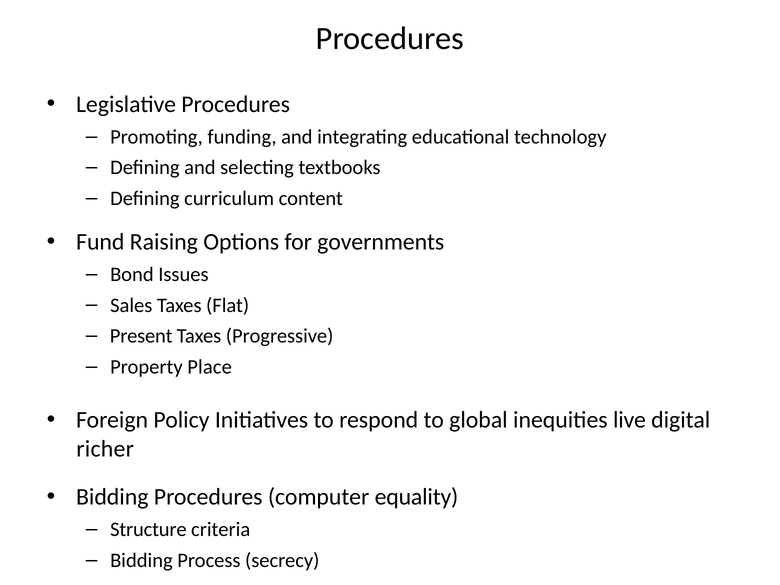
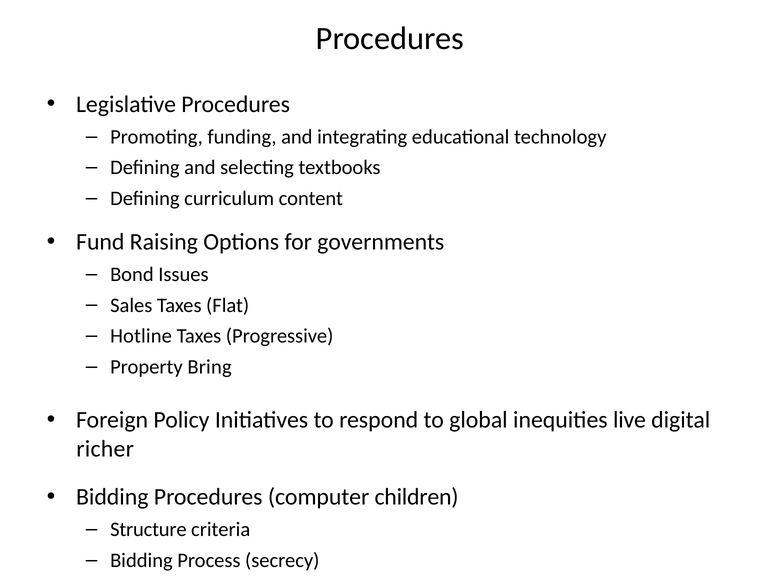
Present: Present -> Hotline
Place: Place -> Bring
equality: equality -> children
